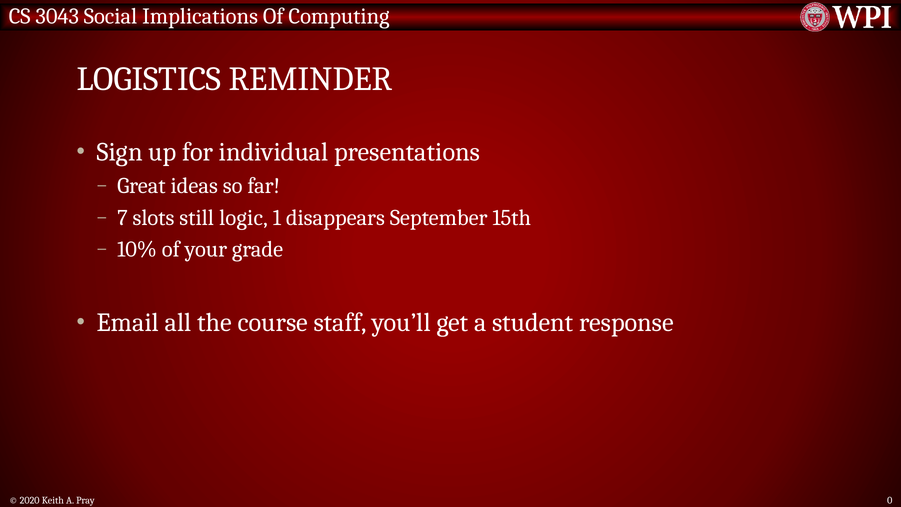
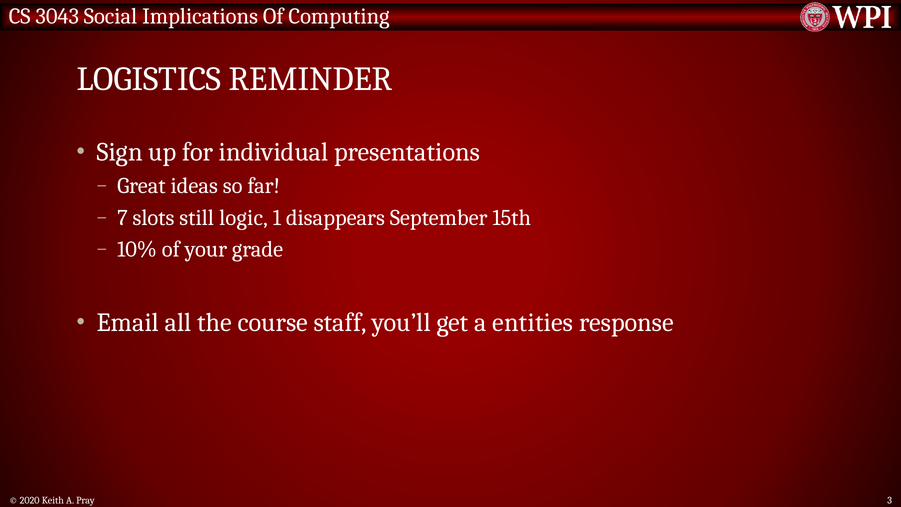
student: student -> entities
0: 0 -> 3
